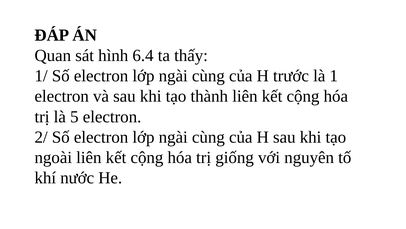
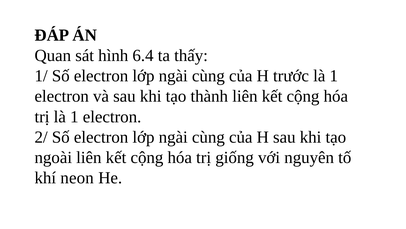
trị là 5: 5 -> 1
nước: nước -> neon
